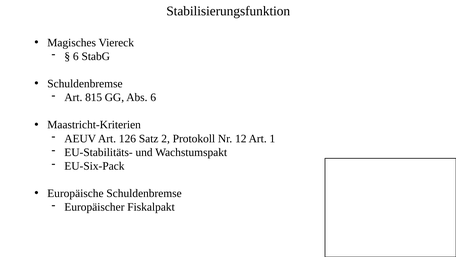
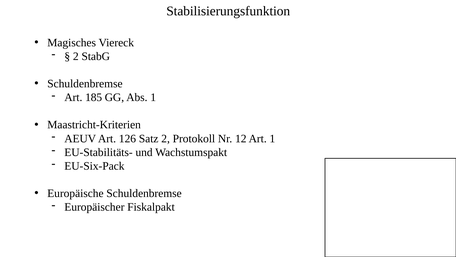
6 at (76, 56): 6 -> 2
815: 815 -> 185
Abs 6: 6 -> 1
